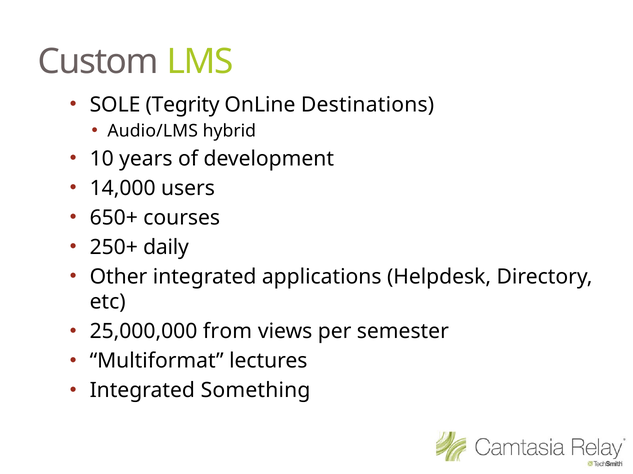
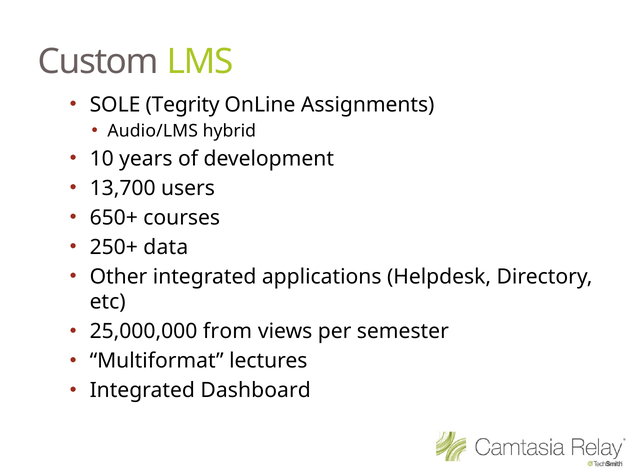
Destinations: Destinations -> Assignments
14,000: 14,000 -> 13,700
daily: daily -> data
Something: Something -> Dashboard
